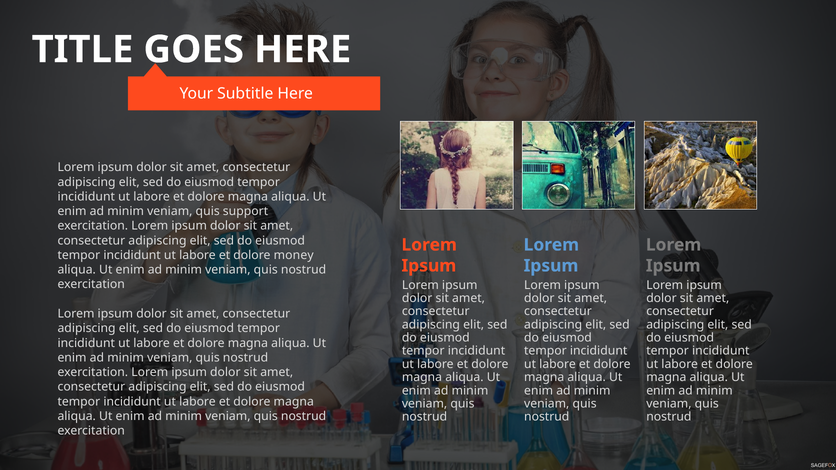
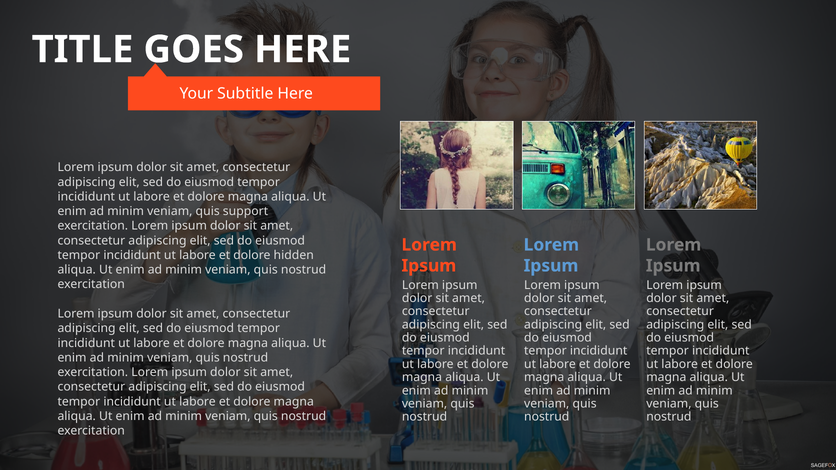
money: money -> hidden
